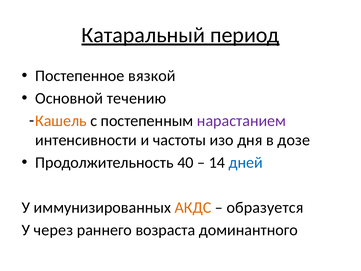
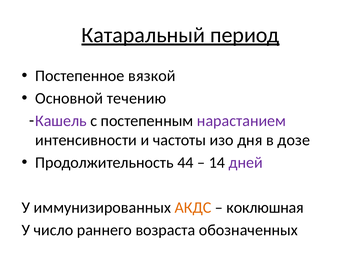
Кашель colour: orange -> purple
40: 40 -> 44
дней colour: blue -> purple
образуется: образуется -> коклюшная
через: через -> число
доминантного: доминантного -> обозначенных
